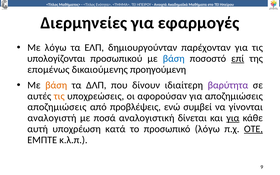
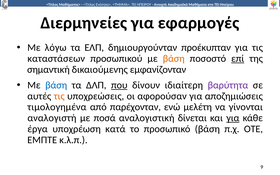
παρέχονταν: παρέχονταν -> προέκυπταν
υπολογίζονται: υπολογίζονται -> καταστάσεων
βάση at (174, 59) colour: blue -> orange
επομένως: επομένως -> σημαντική
προηγούμενη: προηγούμενη -> εμφανίζονταν
βάση at (56, 85) colour: orange -> blue
που underline: none -> present
αποζημιώσεις at (57, 107): αποζημιώσεις -> τιμολογημένα
προβλέψεις: προβλέψεις -> παρέχονταν
συμβεί: συμβεί -> μελέτη
αυτή: αυτή -> έργα
προσωπικό λόγω: λόγω -> βάση
ΟΤΕ underline: present -> none
